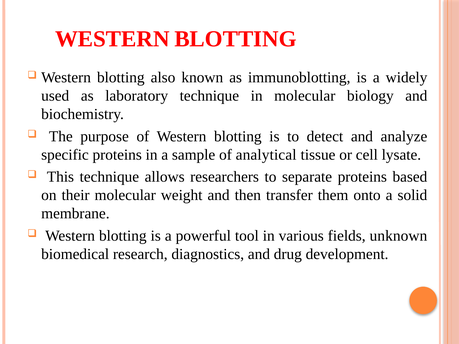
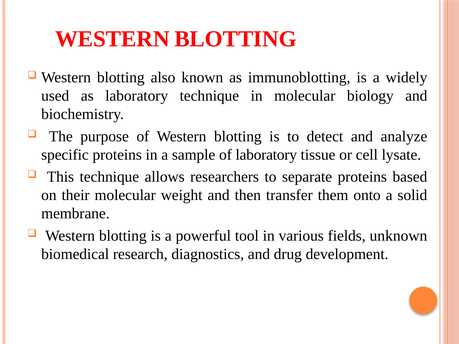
of analytical: analytical -> laboratory
